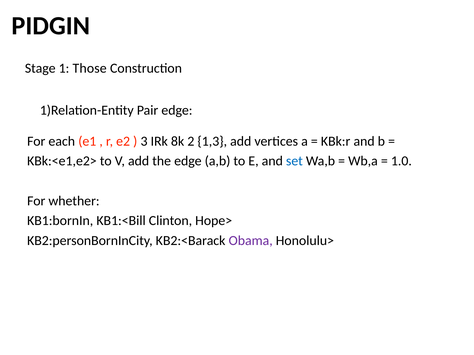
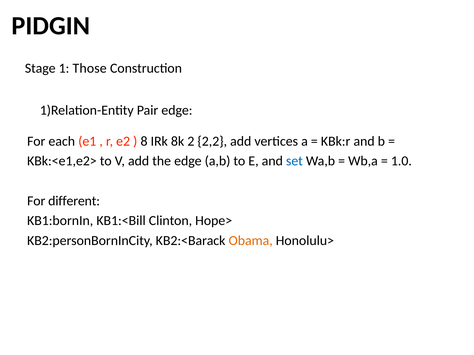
3: 3 -> 8
1,3: 1,3 -> 2,2
whether: whether -> different
Obama colour: purple -> orange
